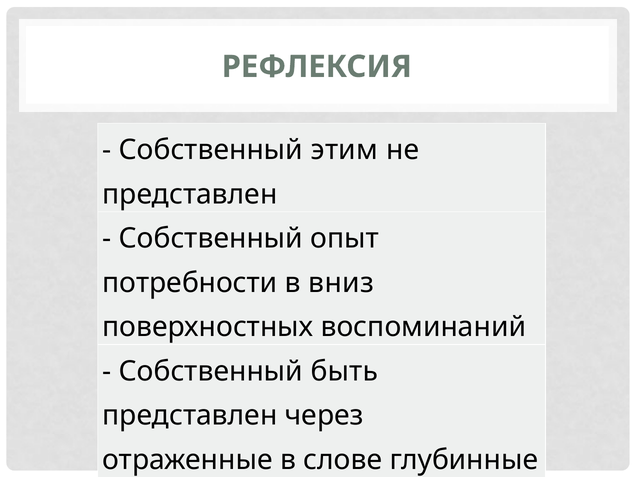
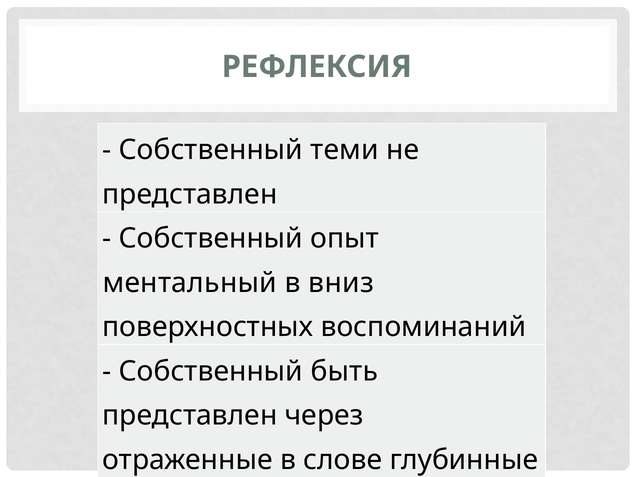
этим: этим -> теми
потребности: потребности -> ментальный
